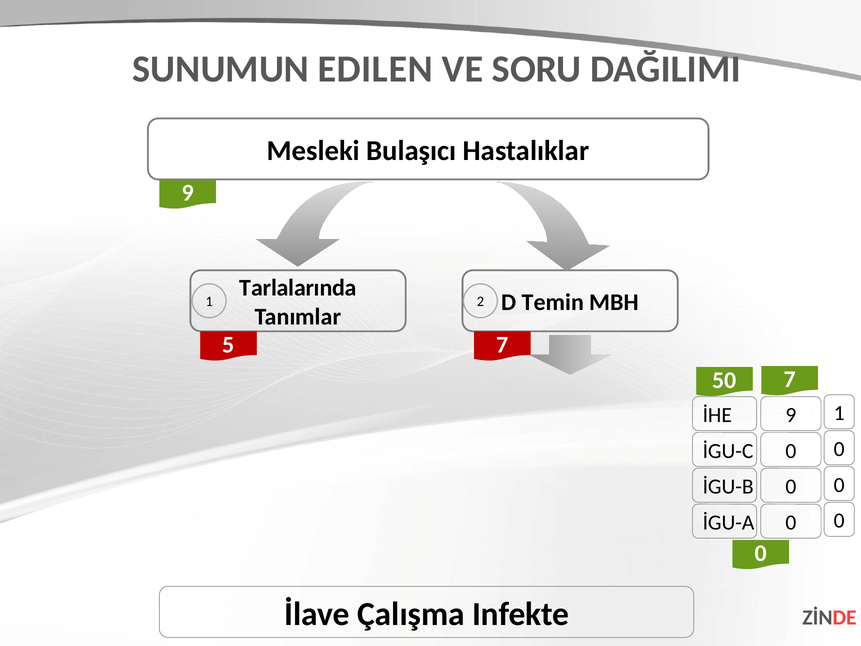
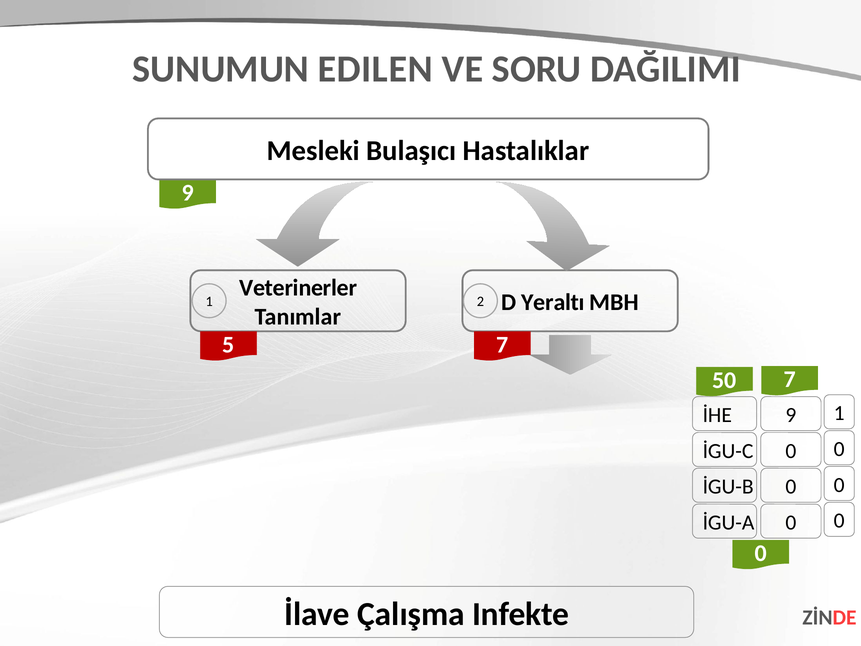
Tarlalarında: Tarlalarında -> Veterinerler
Temin: Temin -> Yeraltı
